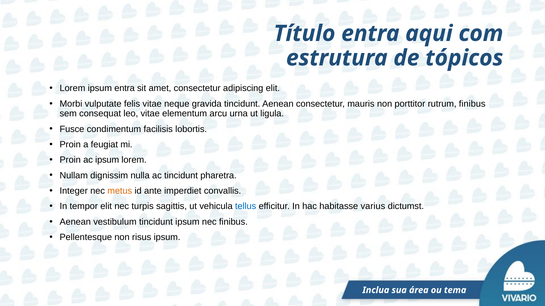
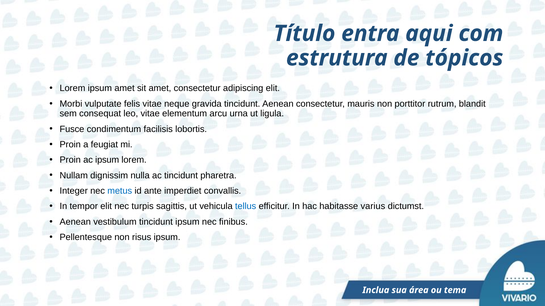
ipsum entra: entra -> amet
rutrum finibus: finibus -> blandit
metus colour: orange -> blue
